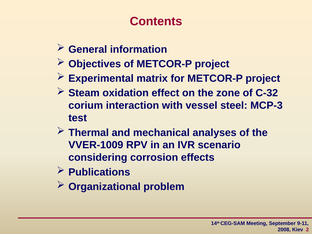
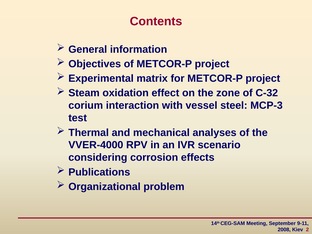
VVER-1009: VVER-1009 -> VVER-4000
